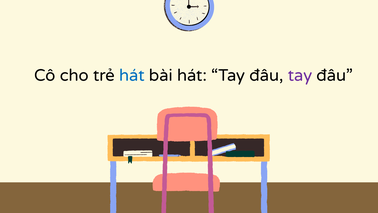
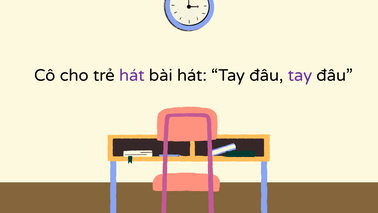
hát at (132, 75) colour: blue -> purple
